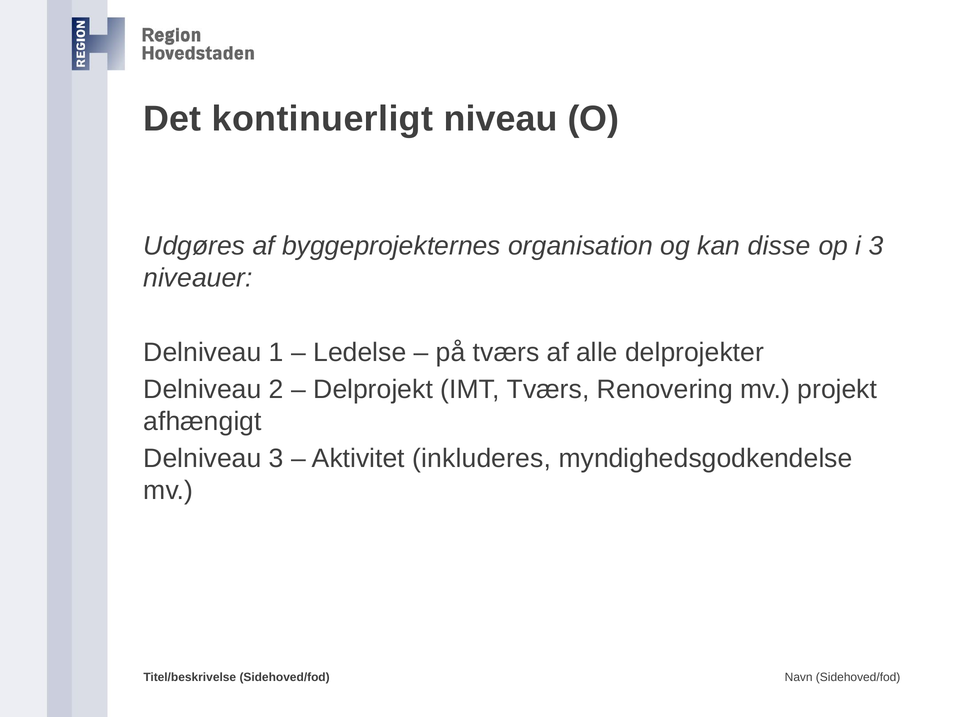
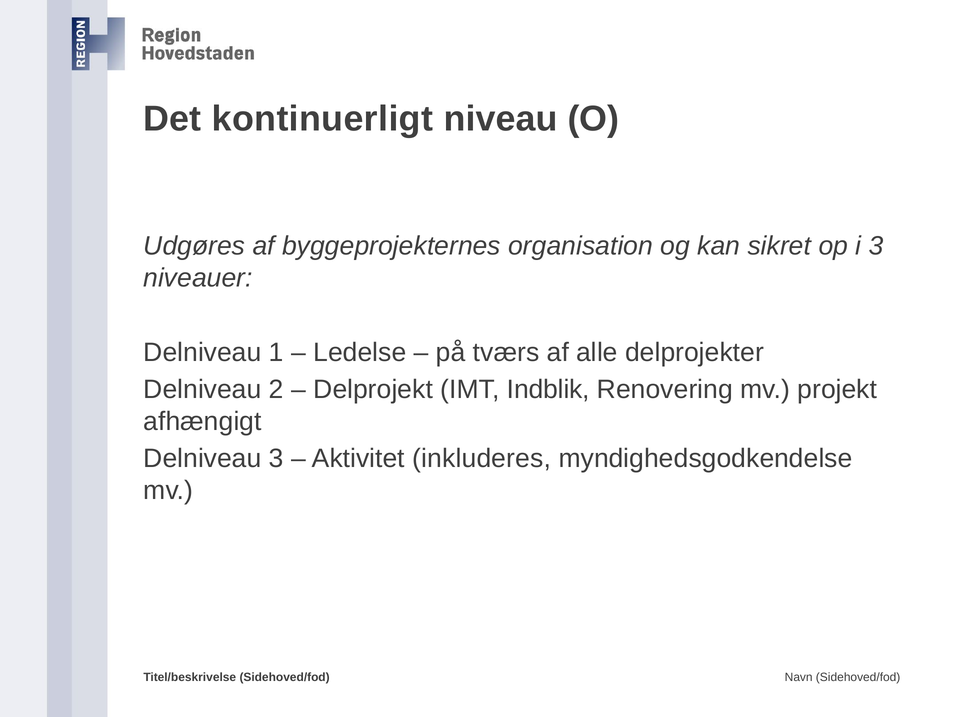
disse: disse -> sikret
IMT Tværs: Tværs -> Indblik
